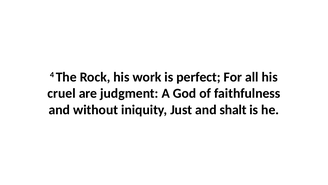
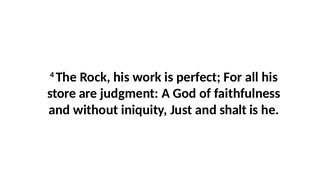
cruel: cruel -> store
